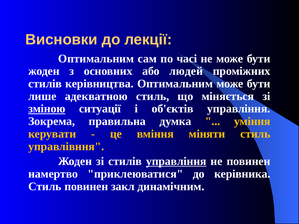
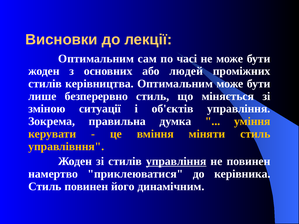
адекватною: адекватною -> безперервно
зміною underline: present -> none
закл: закл -> його
